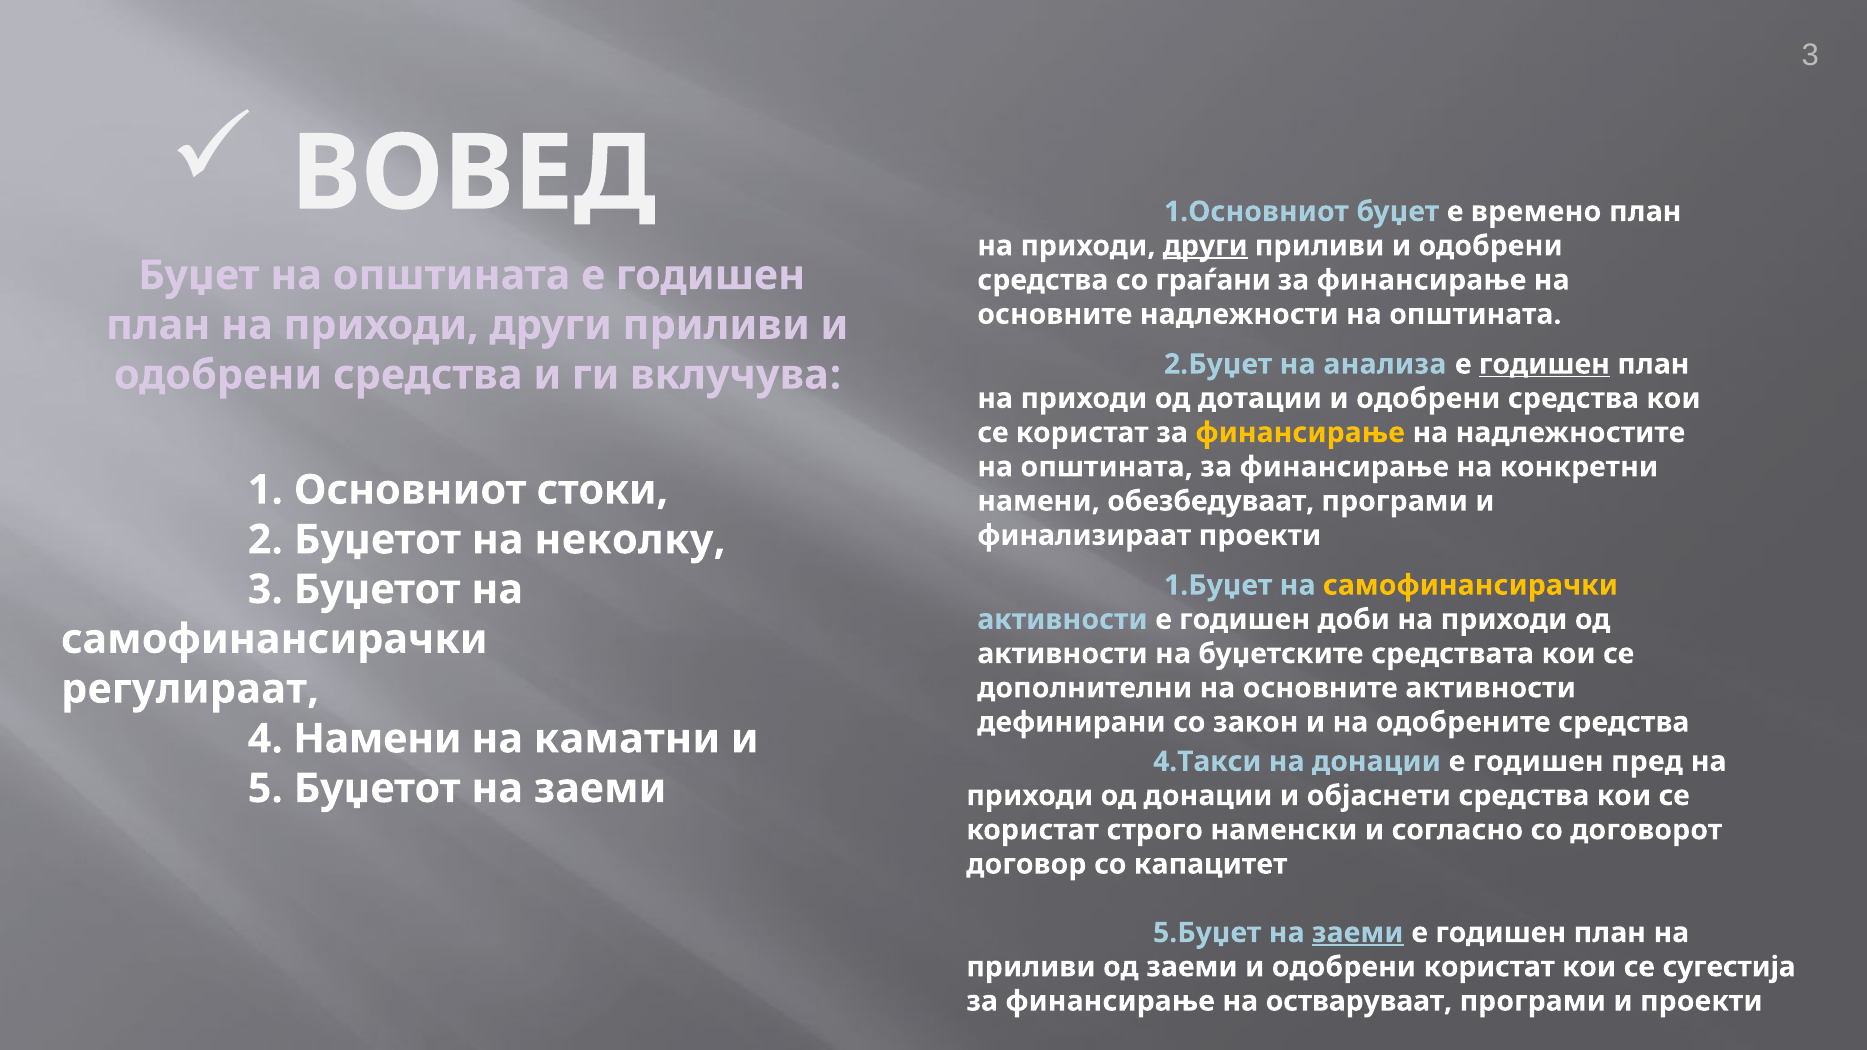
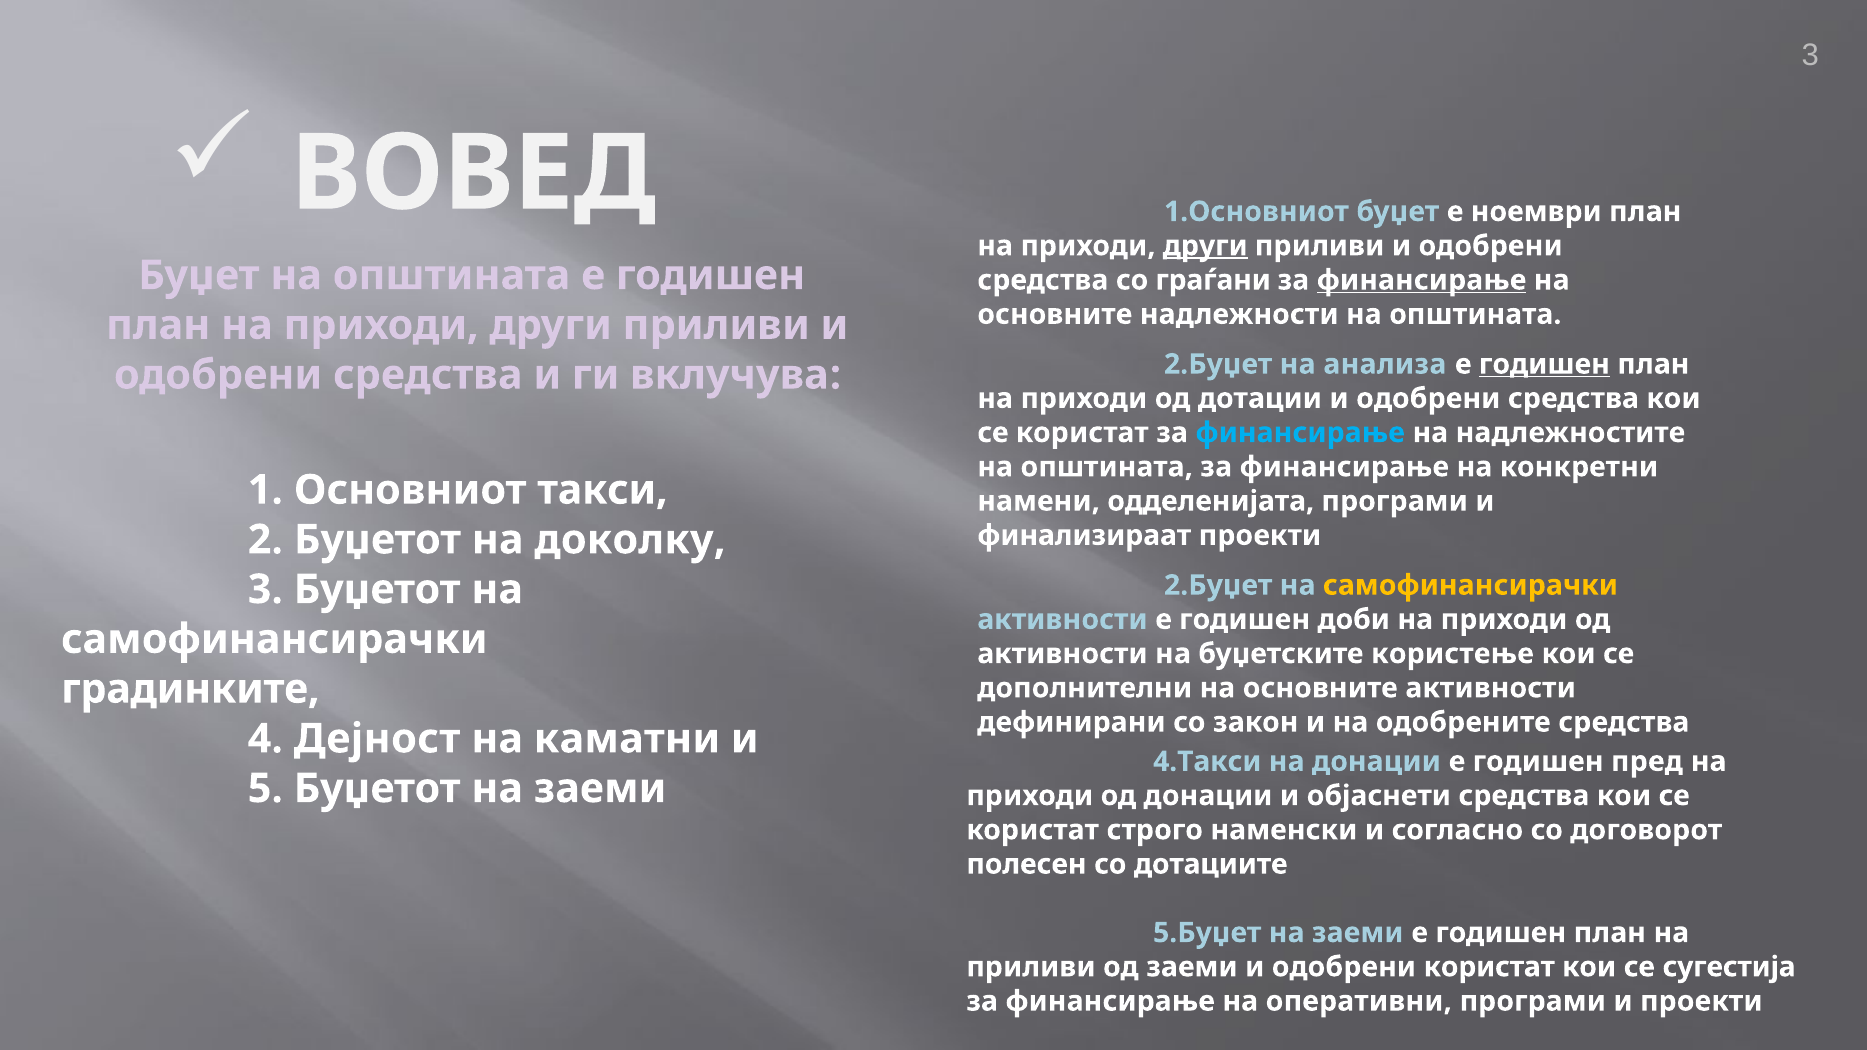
времено: времено -> ноември
финансирање at (1422, 280) underline: none -> present
финансирање at (1300, 433) colour: yellow -> light blue
стоки: стоки -> такси
обезбедуваат: обезбедуваат -> одделенијата
неколку: неколку -> доколку
1.Буџет at (1218, 585): 1.Буџет -> 2.Буџет
средствата: средствата -> користење
регулираат: регулираат -> градинките
4 Намени: Намени -> Дејност
договор: договор -> полесен
капацитет: капацитет -> дотациите
заеми at (1358, 933) underline: present -> none
остваруваат: остваруваат -> оперативни
